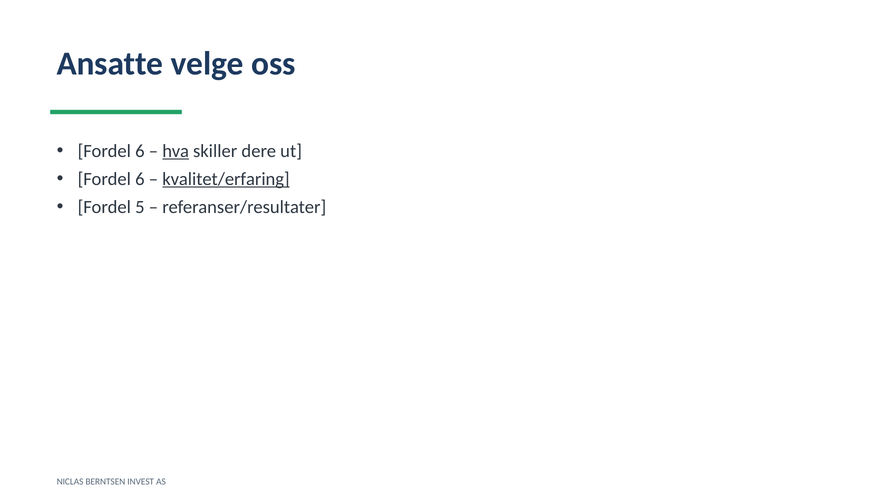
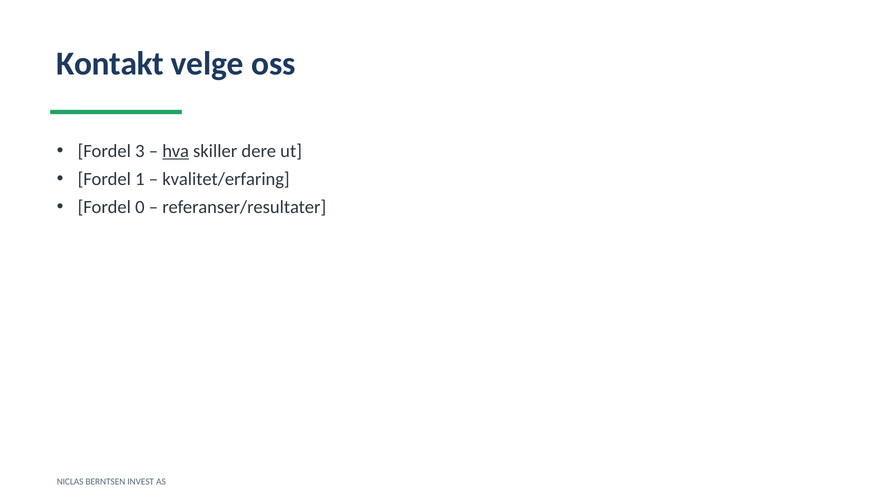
Ansatte: Ansatte -> Kontakt
6 at (140, 151): 6 -> 3
6 at (140, 179): 6 -> 1
kvalitet/erfaring underline: present -> none
5: 5 -> 0
